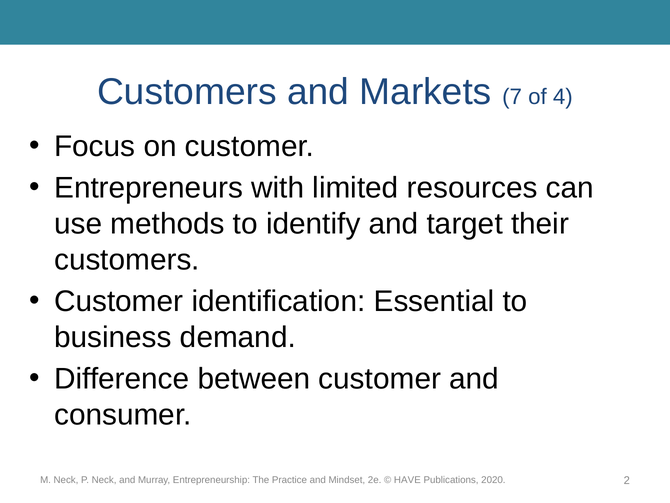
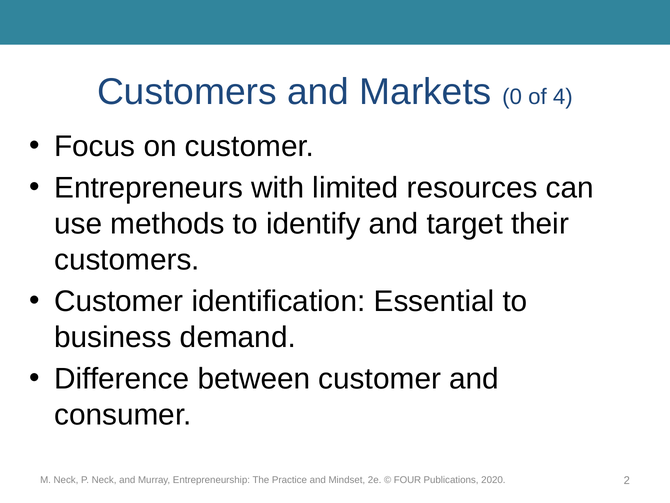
7: 7 -> 0
HAVE: HAVE -> FOUR
